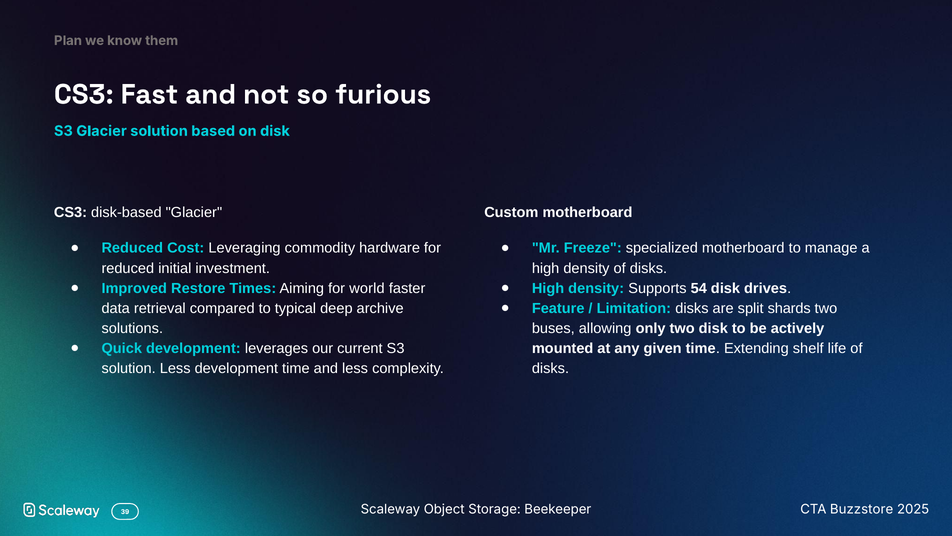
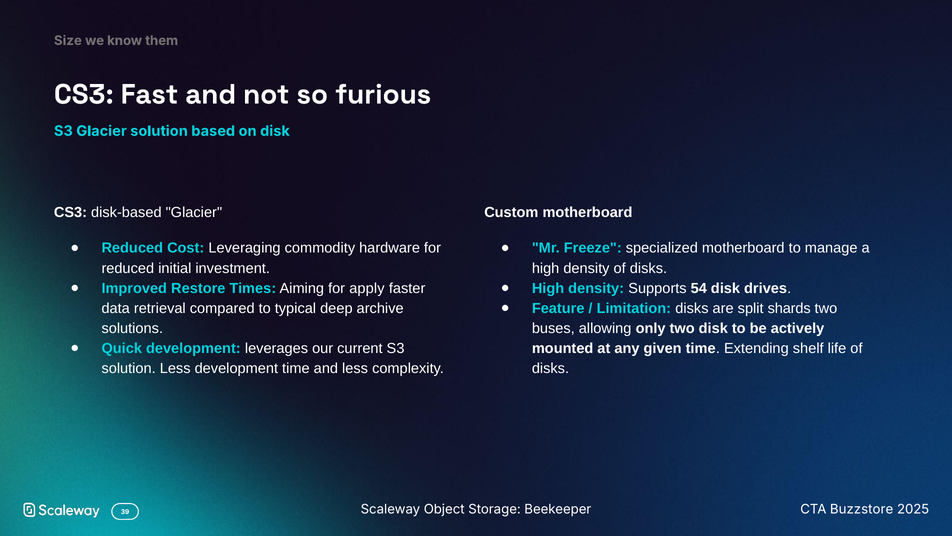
Plan: Plan -> Size
world: world -> apply
